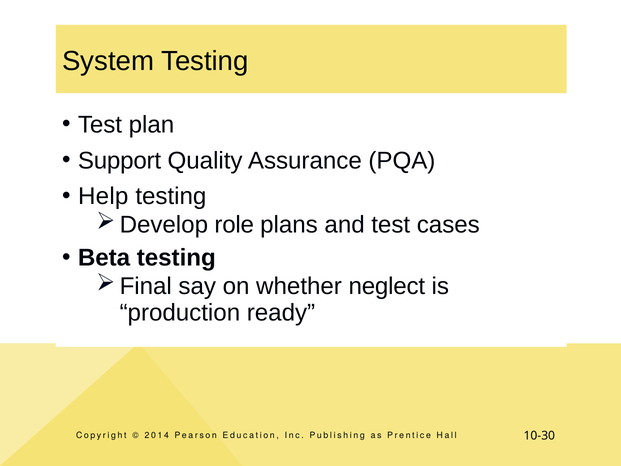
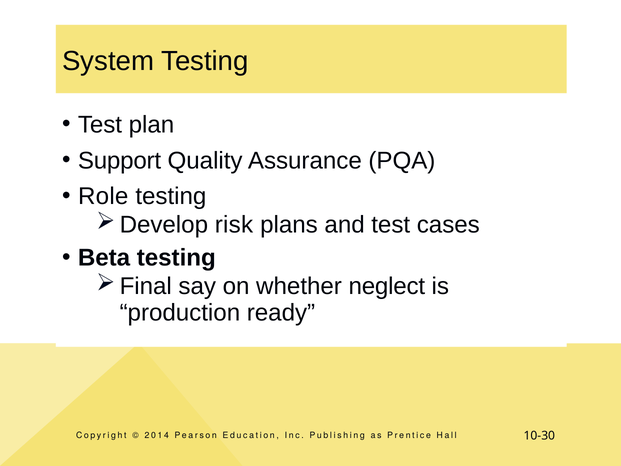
Help: Help -> Role
role: role -> risk
